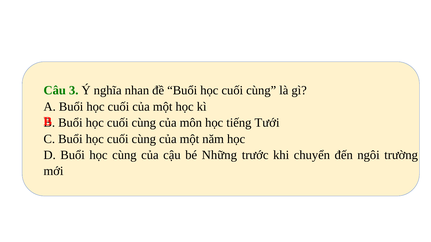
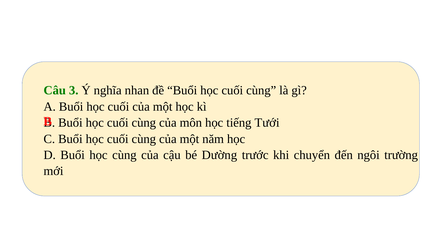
Những: Những -> Dường
